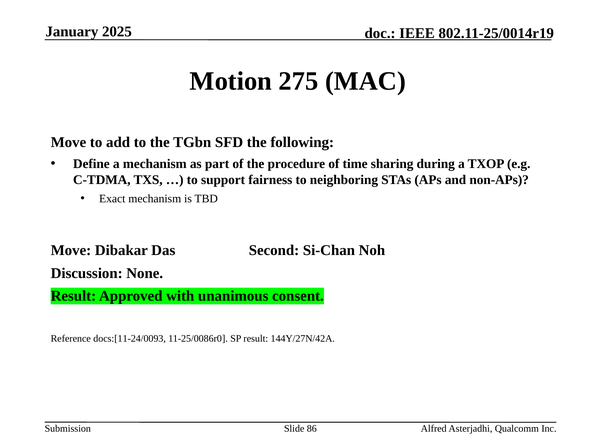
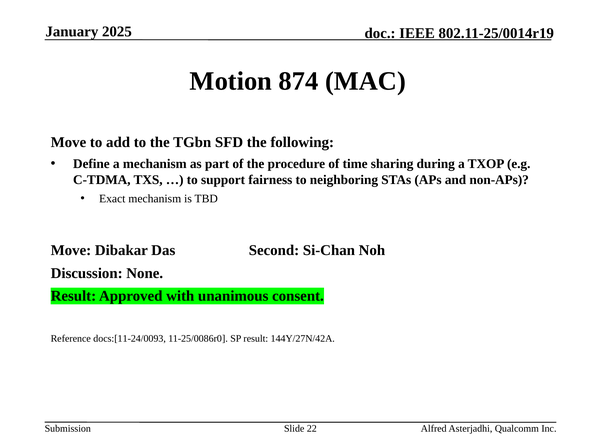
275: 275 -> 874
86: 86 -> 22
